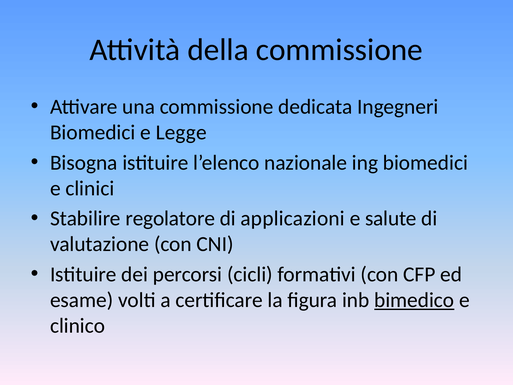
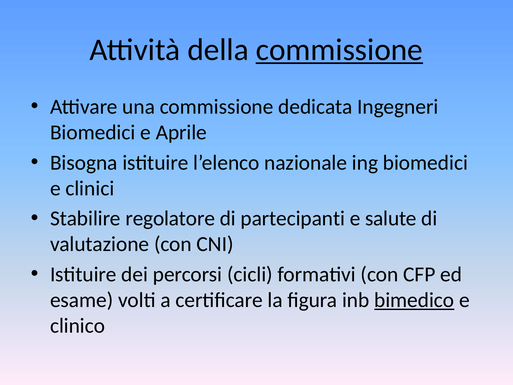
commissione at (339, 50) underline: none -> present
Legge: Legge -> Aprile
applicazioni: applicazioni -> partecipanti
